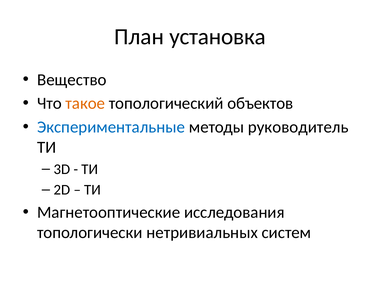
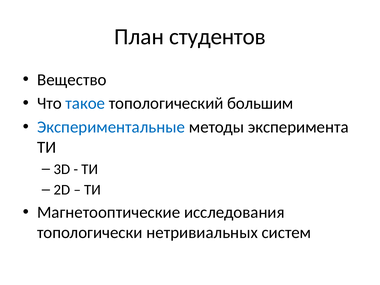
установка: установка -> студентов
такое colour: orange -> blue
объектов: объектов -> большим
руководитель: руководитель -> эксперимента
